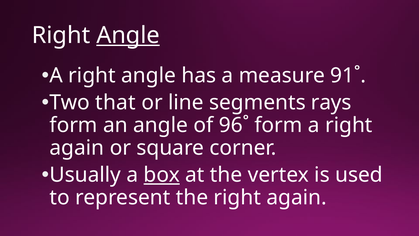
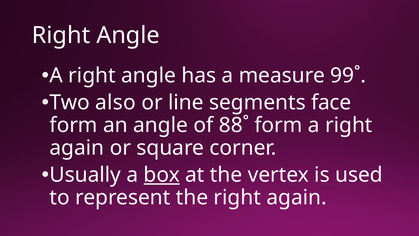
Angle at (128, 35) underline: present -> none
91˚: 91˚ -> 99˚
that: that -> also
rays: rays -> face
96˚: 96˚ -> 88˚
